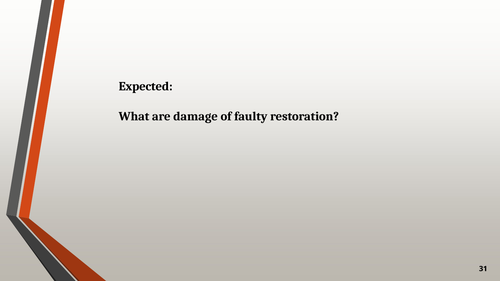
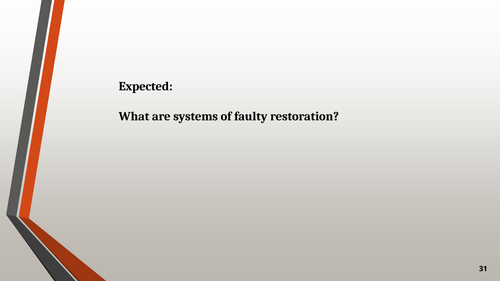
damage: damage -> systems
